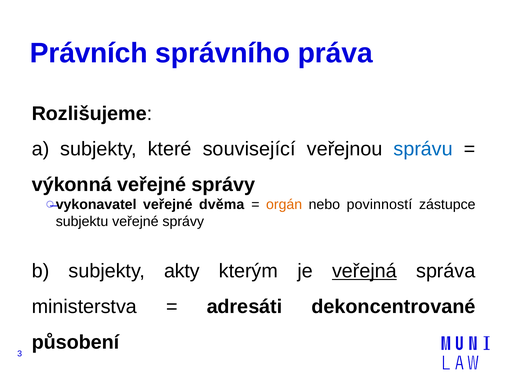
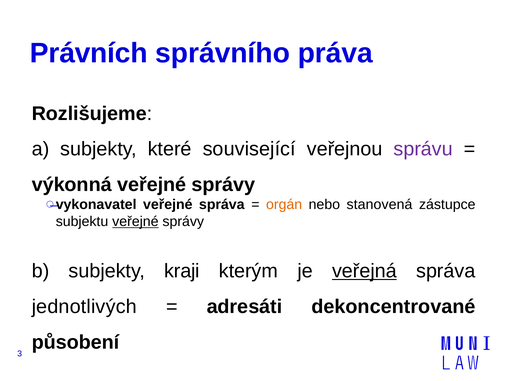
správu colour: blue -> purple
veřejné dvěma: dvěma -> správa
povinností: povinností -> stanovená
veřejné at (135, 222) underline: none -> present
akty: akty -> kraji
ministerstva: ministerstva -> jednotlivých
